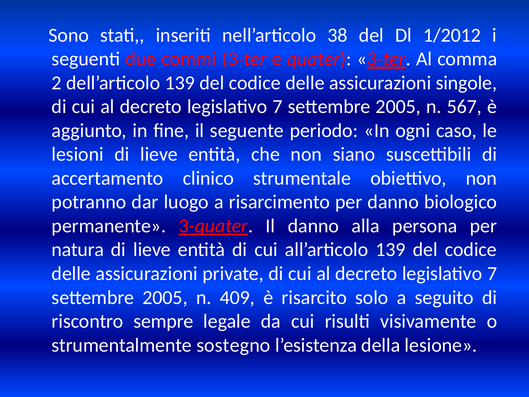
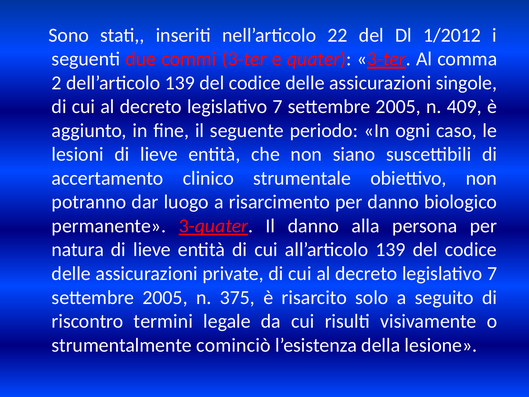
38: 38 -> 22
567: 567 -> 409
409: 409 -> 375
sempre: sempre -> termini
sostegno: sostegno -> cominciò
